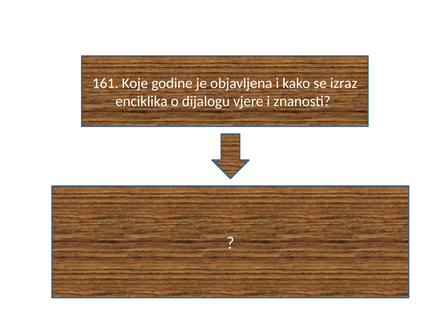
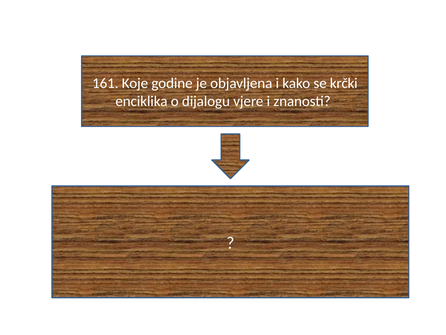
izraz: izraz -> krčki
